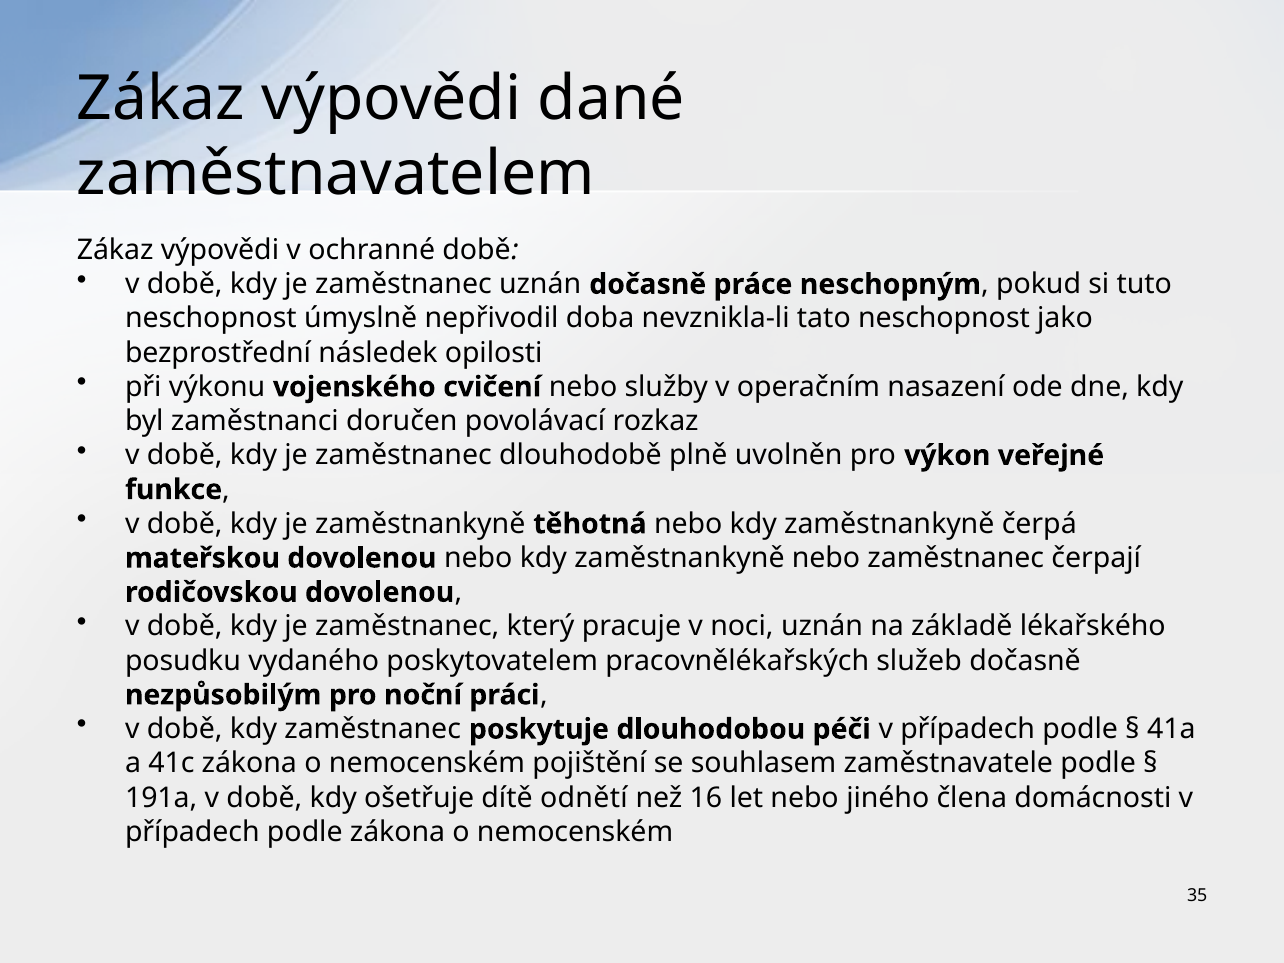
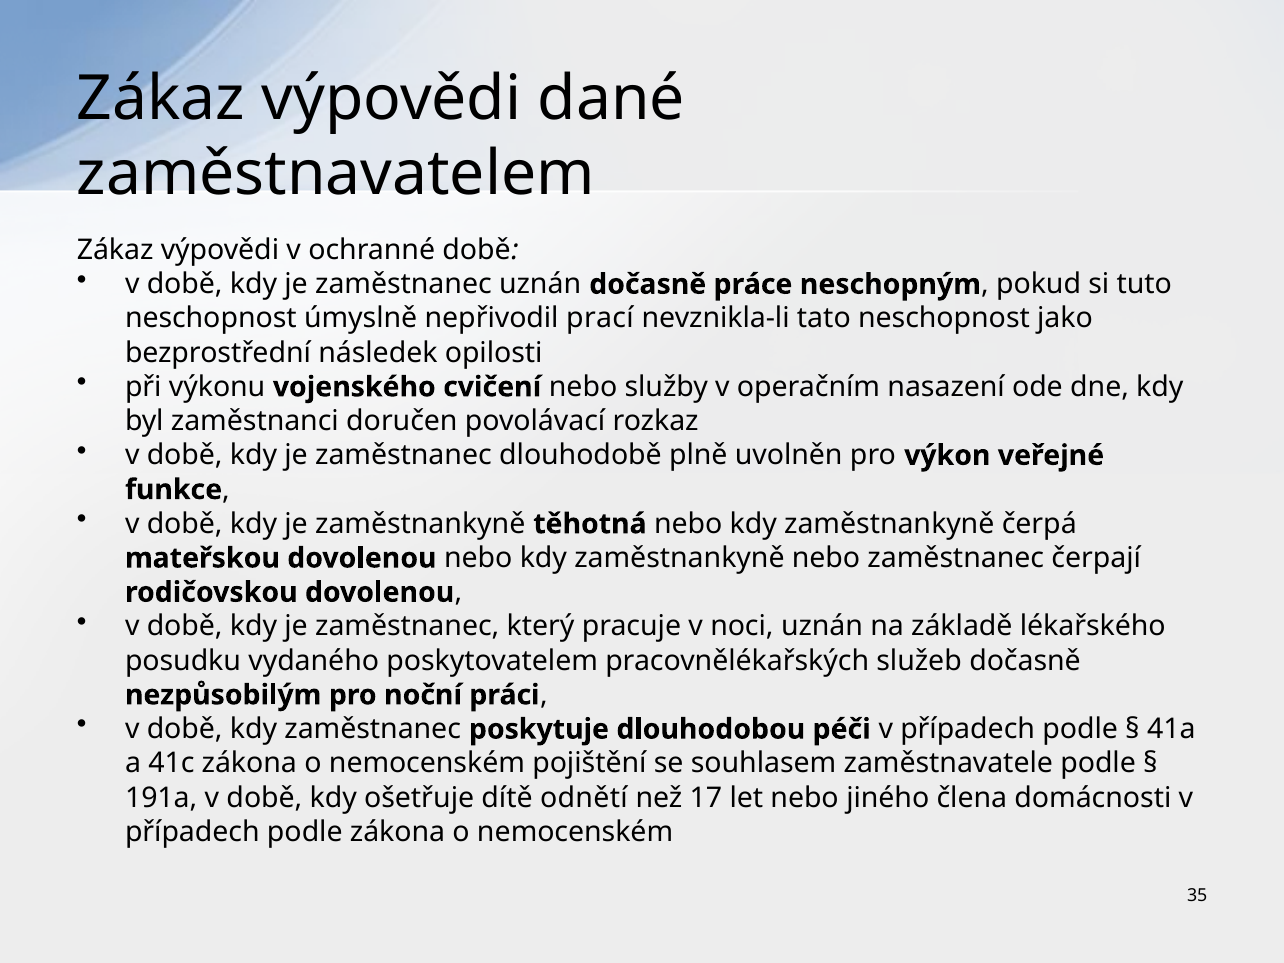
doba: doba -> prací
16: 16 -> 17
